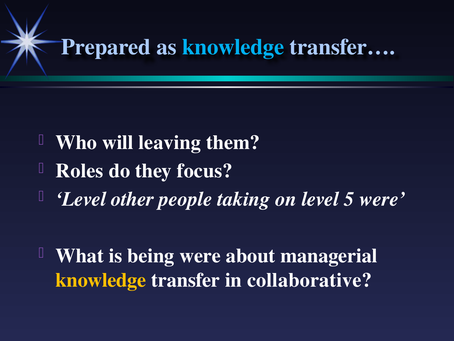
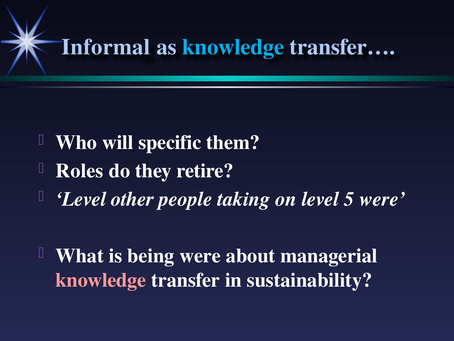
Prepared: Prepared -> Informal
leaving: leaving -> specific
focus: focus -> retire
knowledge at (101, 280) colour: yellow -> pink
collaborative: collaborative -> sustainability
